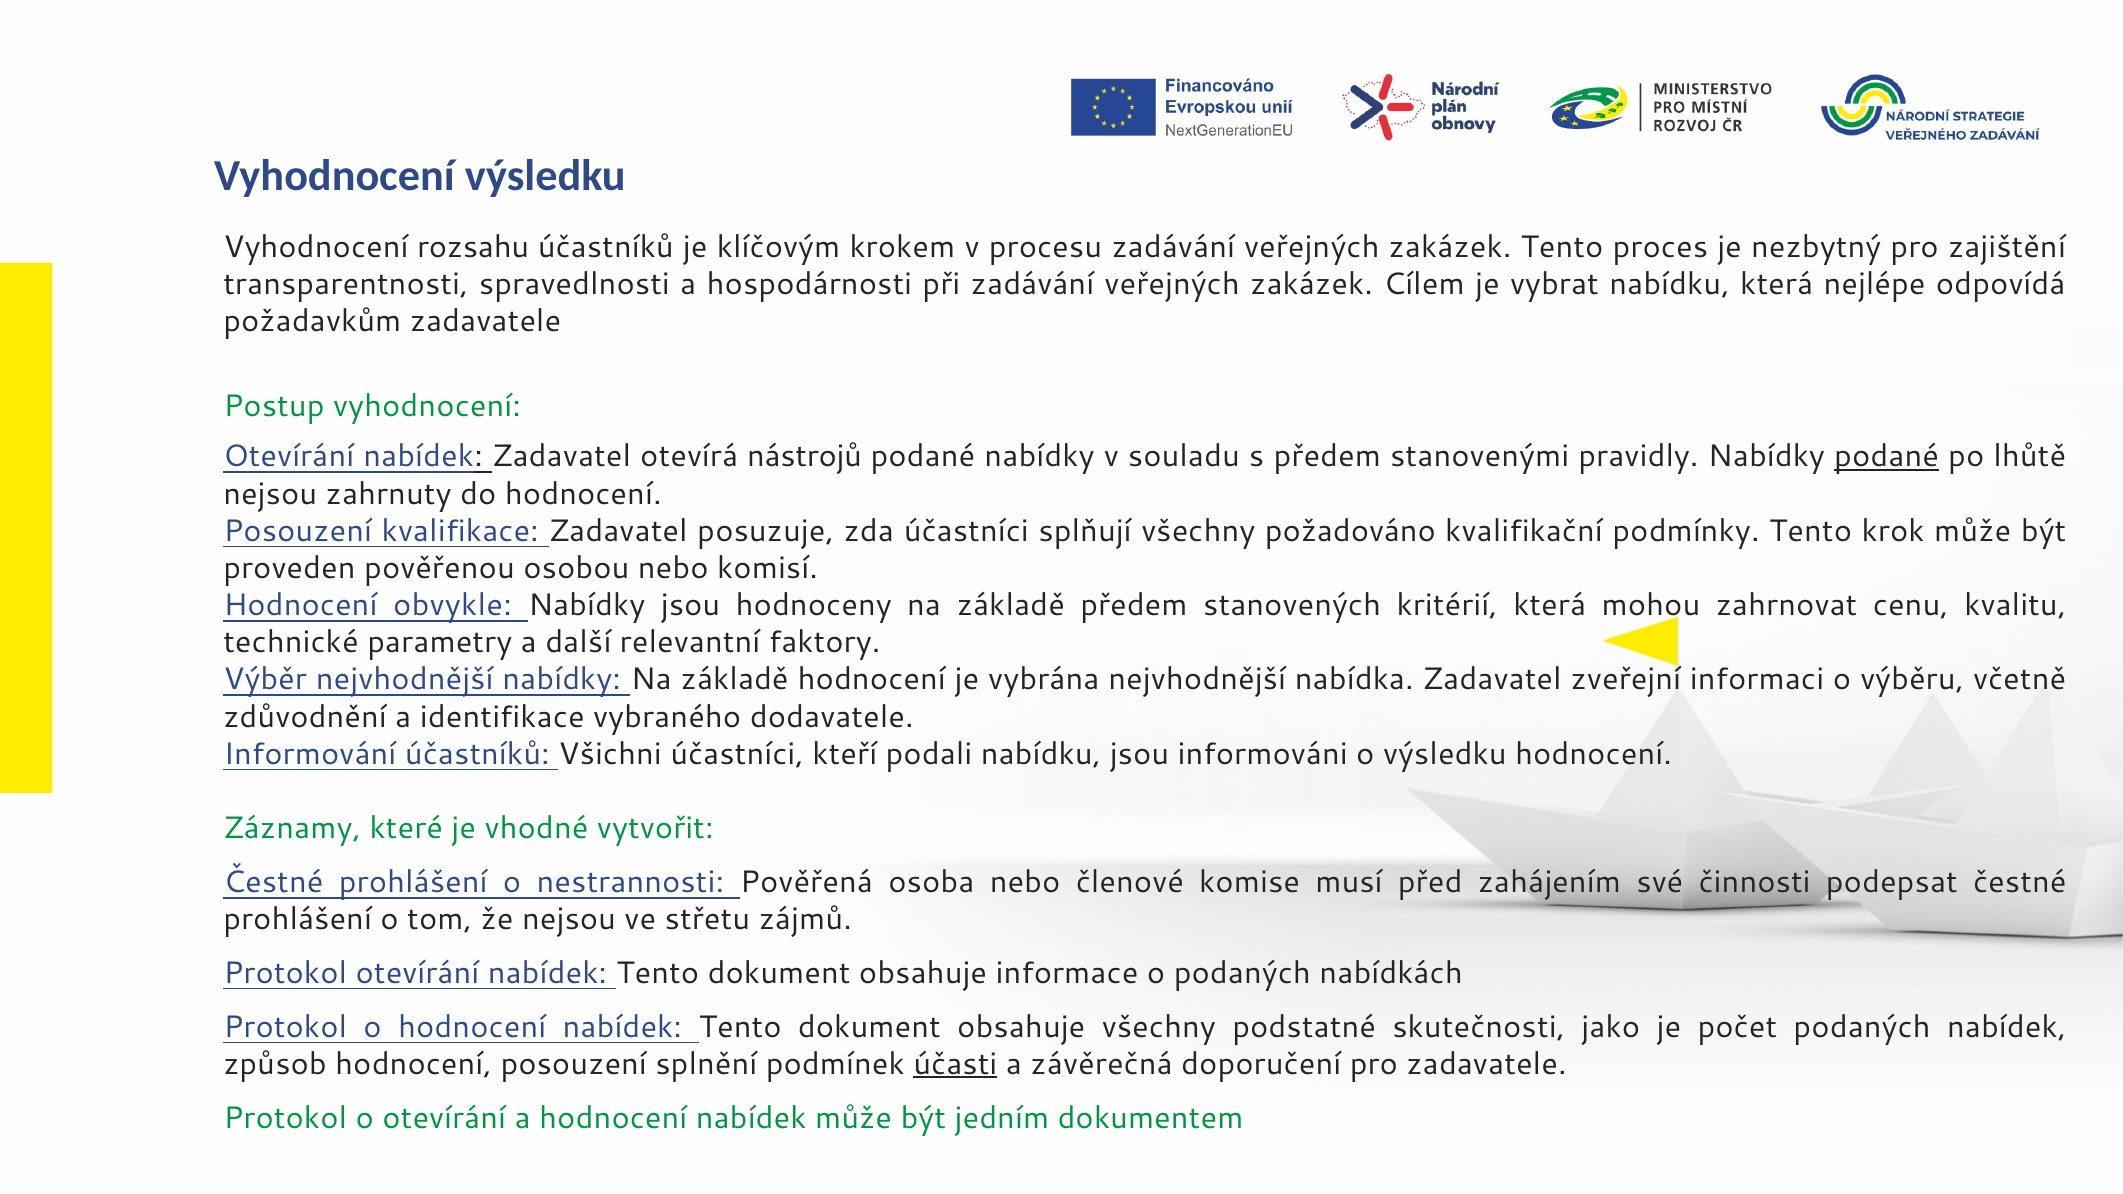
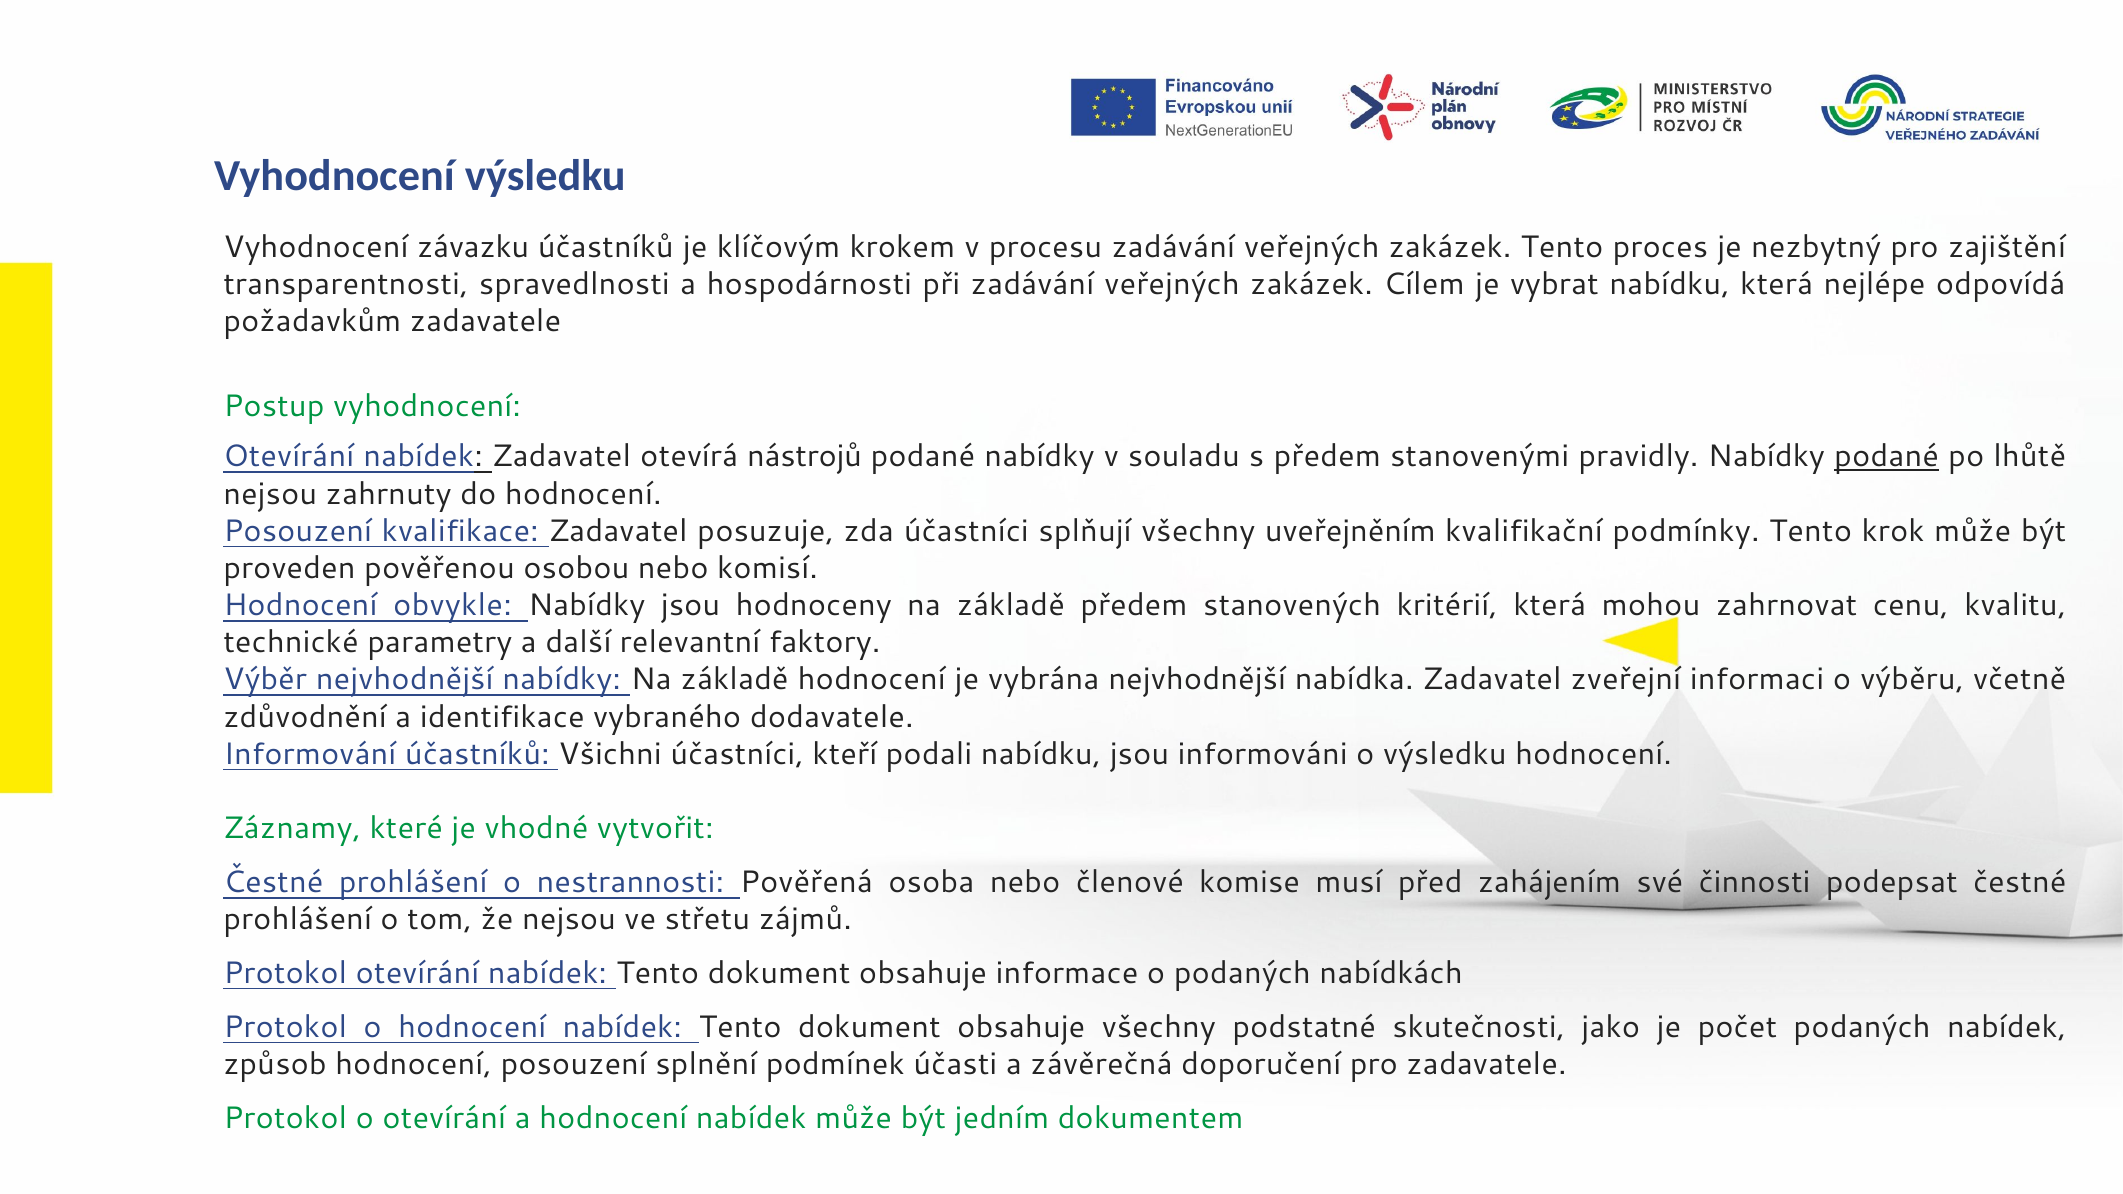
rozsahu: rozsahu -> závazku
požadováno: požadováno -> uveřejněním
účasti underline: present -> none
